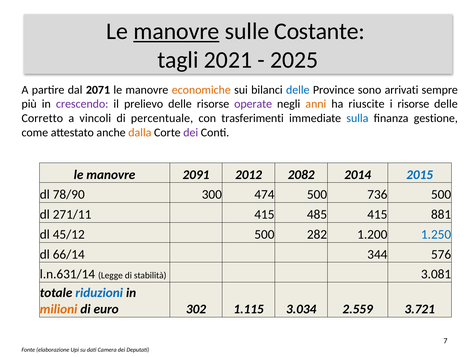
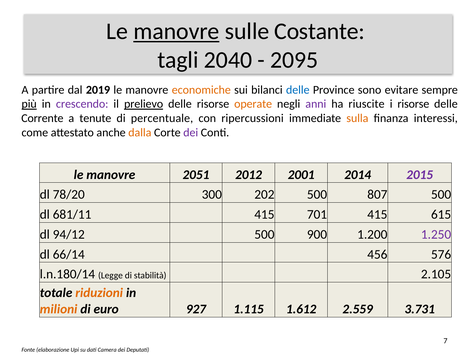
2021: 2021 -> 2040
2025: 2025 -> 2095
2071: 2071 -> 2019
arrivati: arrivati -> evitare
più underline: none -> present
prelievo underline: none -> present
operate colour: purple -> orange
anni colour: orange -> purple
Corretto: Corretto -> Corrente
vincoli: vincoli -> tenute
trasferimenti: trasferimenti -> ripercussioni
sulla colour: blue -> orange
gestione: gestione -> interessi
2091: 2091 -> 2051
2082: 2082 -> 2001
2015 colour: blue -> purple
78/90: 78/90 -> 78/20
474: 474 -> 202
736: 736 -> 807
271/11: 271/11 -> 681/11
485: 485 -> 701
881: 881 -> 615
45/12: 45/12 -> 94/12
282: 282 -> 900
1.250 colour: blue -> purple
344: 344 -> 456
l.n.631/14: l.n.631/14 -> l.n.180/14
3.081: 3.081 -> 2.105
riduzioni colour: blue -> orange
302: 302 -> 927
3.034: 3.034 -> 1.612
3.721: 3.721 -> 3.731
